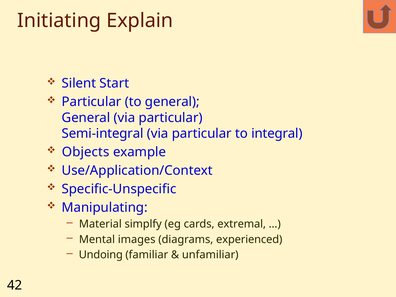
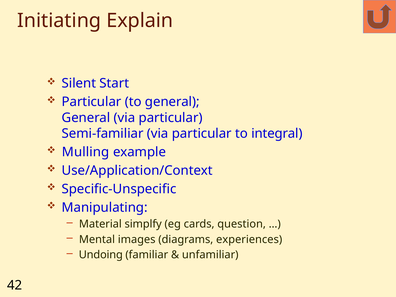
Semi-integral: Semi-integral -> Semi-familiar
Objects: Objects -> Mulling
extremal: extremal -> question
experienced: experienced -> experiences
